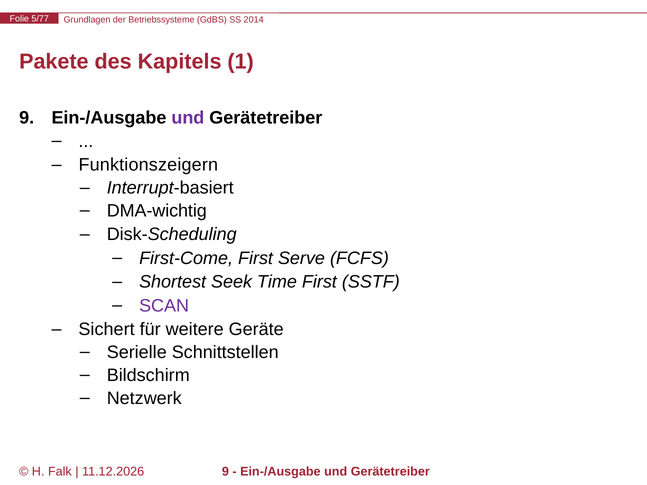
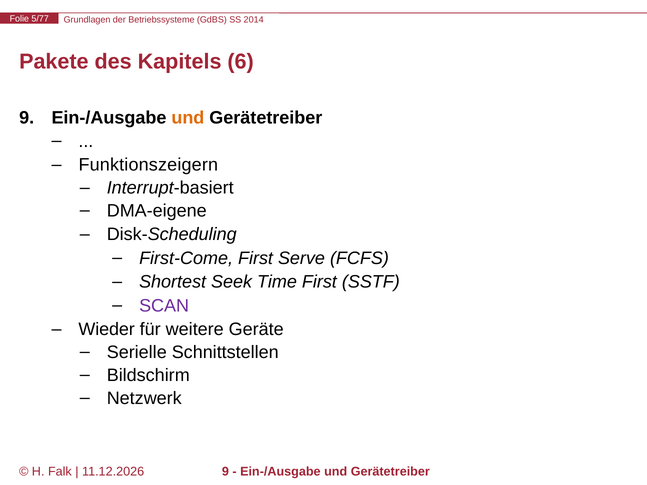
1: 1 -> 6
und at (188, 118) colour: purple -> orange
DMA-wichtig: DMA-wichtig -> DMA-eigene
Sichert: Sichert -> Wieder
